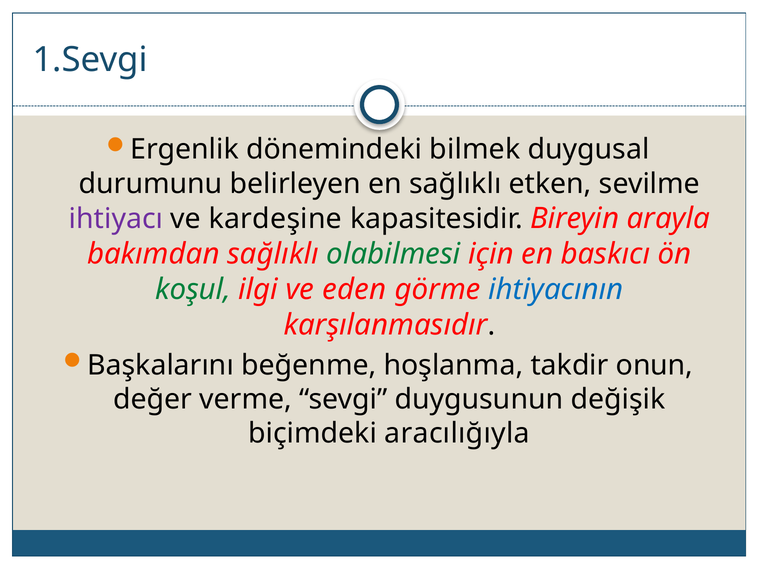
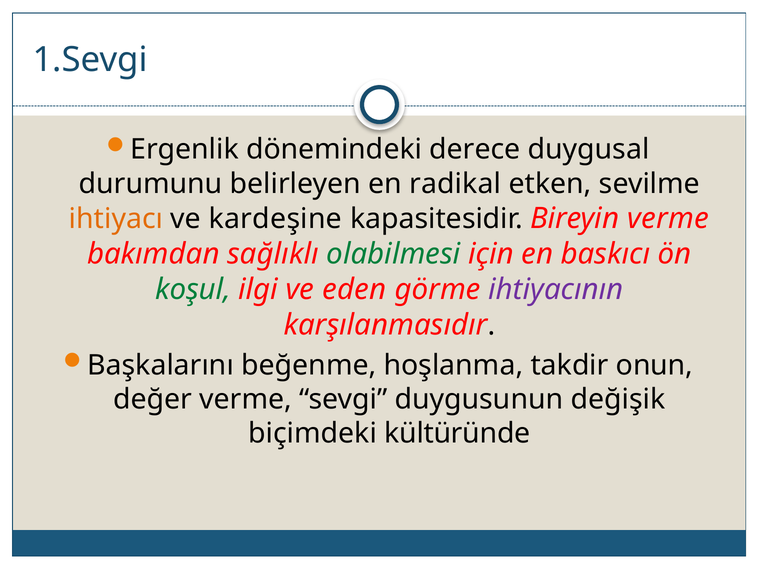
bilmek: bilmek -> derece
en sağlıklı: sağlıklı -> radikal
ihtiyacı colour: purple -> orange
Bireyin arayla: arayla -> verme
ihtiyacının colour: blue -> purple
aracılığıyla: aracılığıyla -> kültüründe
